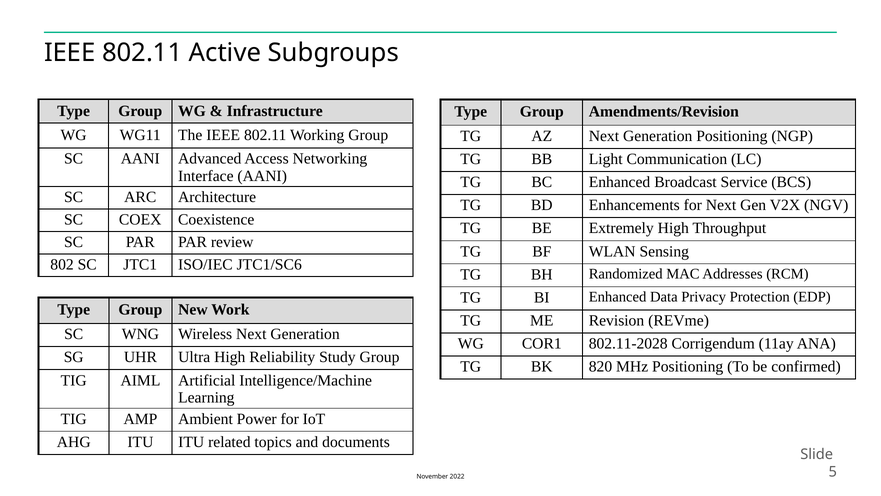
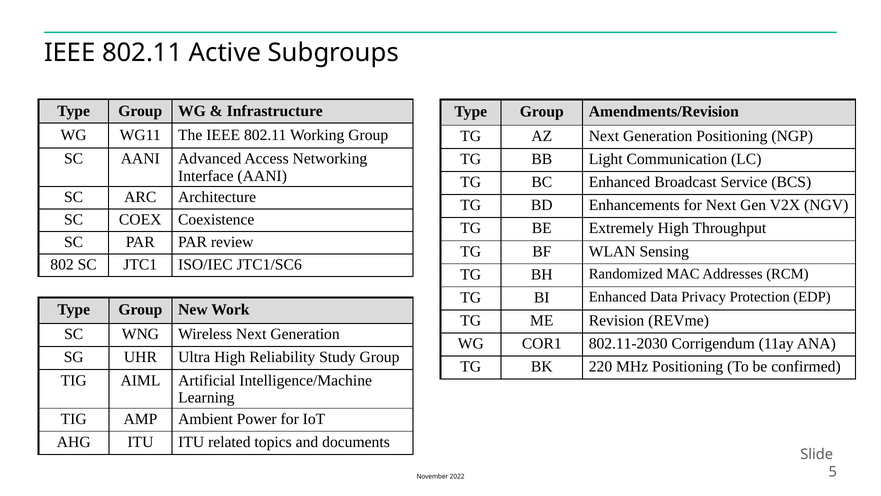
802.11-2028: 802.11-2028 -> 802.11-2030
820: 820 -> 220
